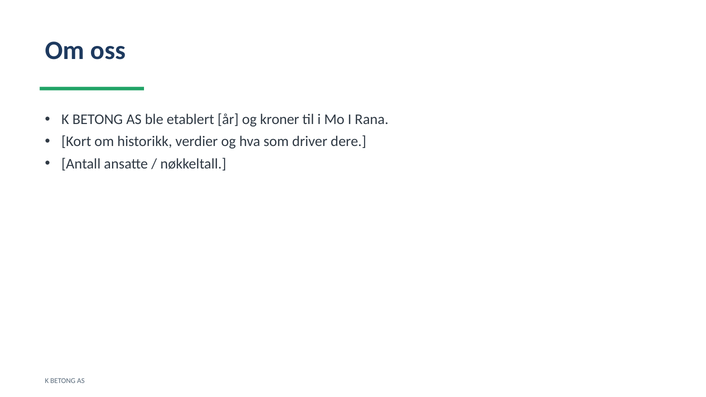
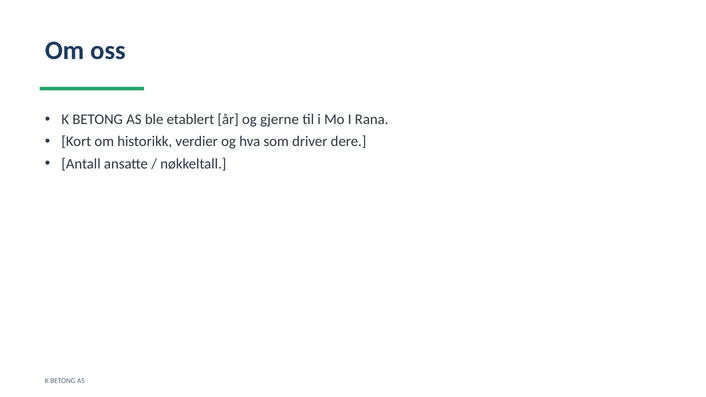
kroner: kroner -> gjerne
